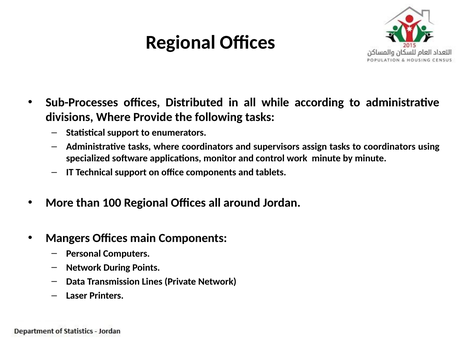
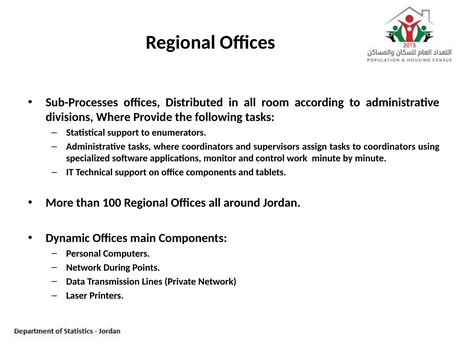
while: while -> room
Mangers: Mangers -> Dynamic
